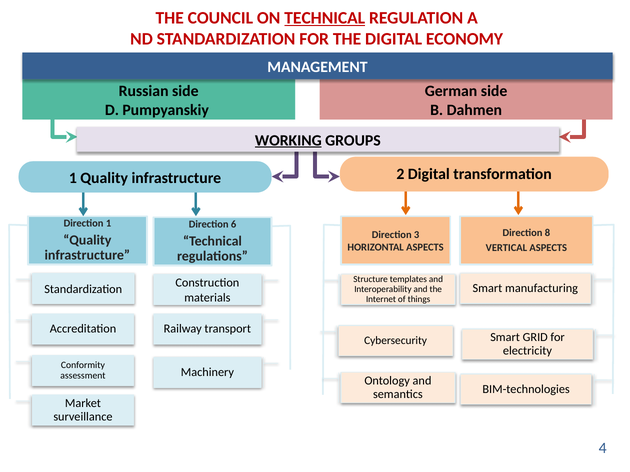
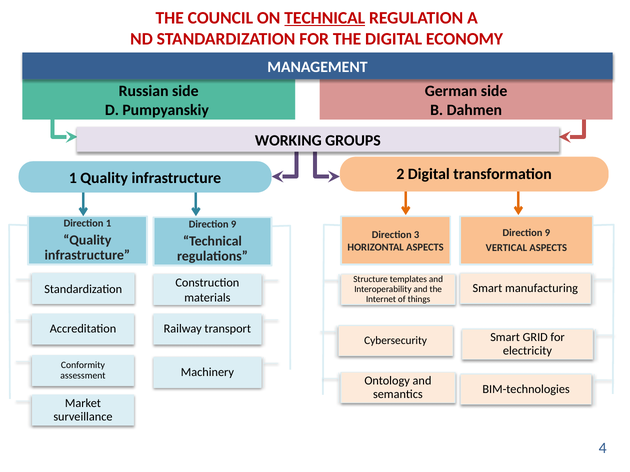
WORKING underline: present -> none
6 at (234, 225): 6 -> 9
8 at (547, 233): 8 -> 9
